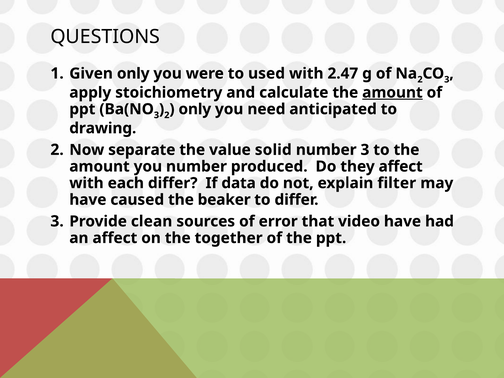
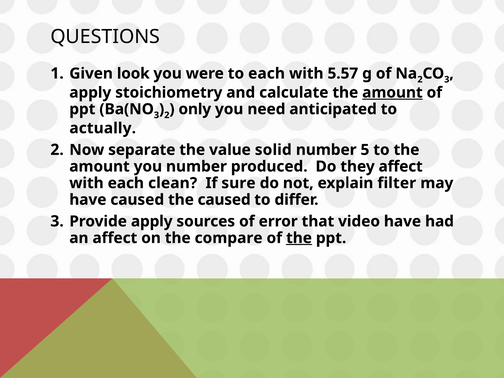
Given only: only -> look
to used: used -> each
2.47: 2.47 -> 5.57
drawing: drawing -> actually
number 3: 3 -> 5
each differ: differ -> clean
data: data -> sure
the beaker: beaker -> caused
Provide clean: clean -> apply
together: together -> compare
the at (299, 238) underline: none -> present
